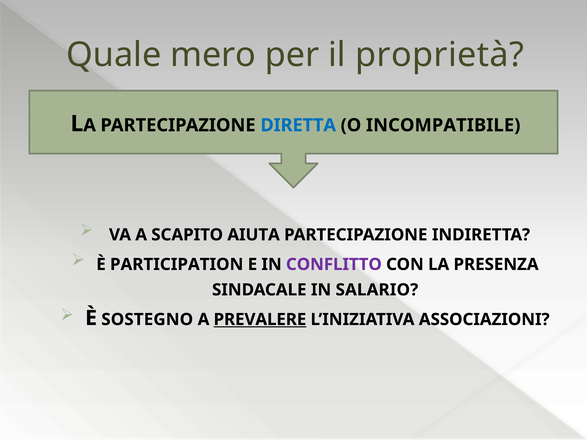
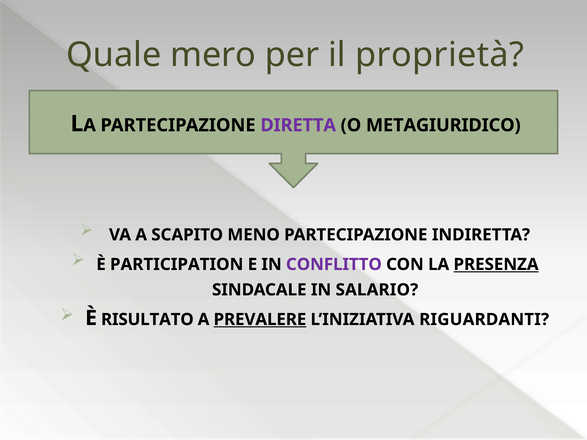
DIRETTA colour: blue -> purple
INCOMPATIBILE: INCOMPATIBILE -> METAGIURIDICO
AIUTA: AIUTA -> MENO
PRESENZA underline: none -> present
SOSTEGNO: SOSTEGNO -> RISULTATO
ASSOCIAZIONI: ASSOCIAZIONI -> RIGUARDANTI
